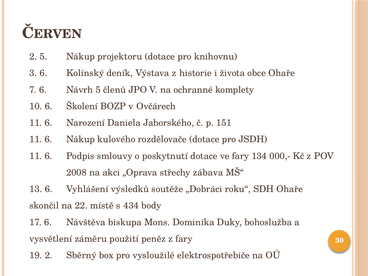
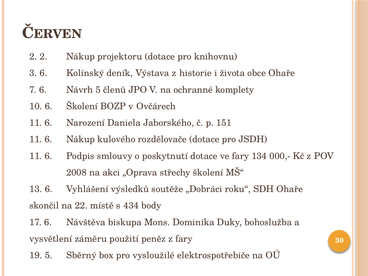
2 5: 5 -> 2
střechy zábava: zábava -> školení
19 2: 2 -> 5
